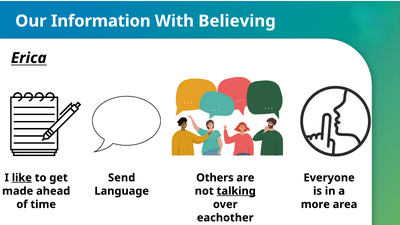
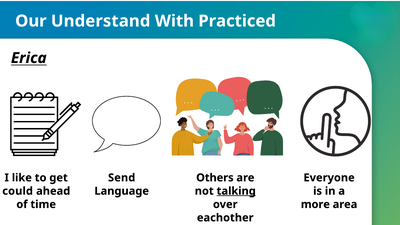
Information: Information -> Understand
Believing: Believing -> Practiced
like underline: present -> none
made: made -> could
